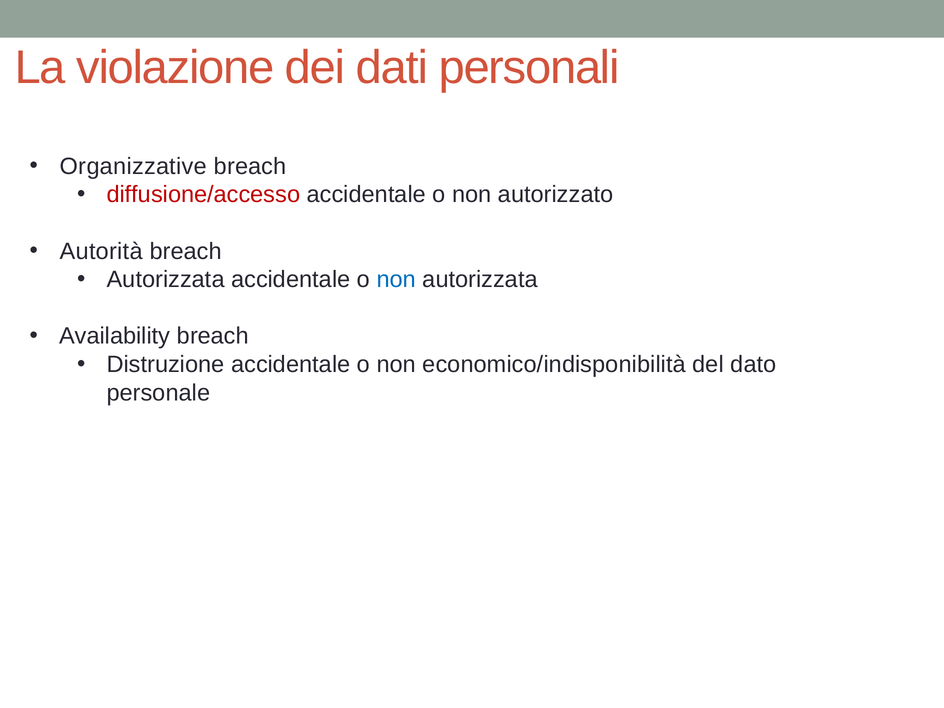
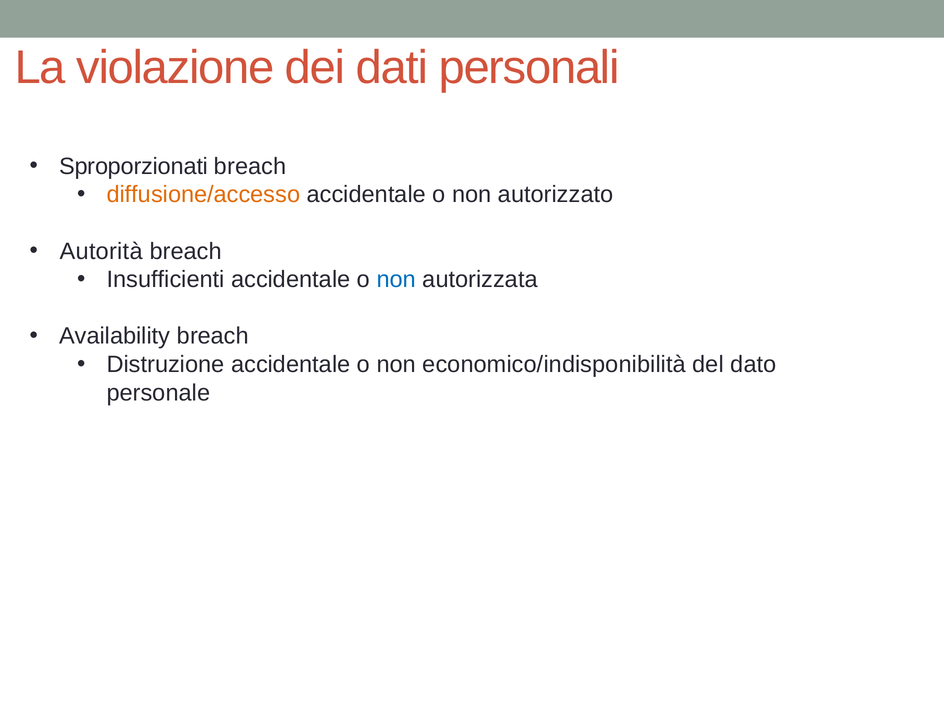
Organizzative: Organizzative -> Sproporzionati
diffusione/accesso colour: red -> orange
Autorizzata at (166, 280): Autorizzata -> Insufficienti
